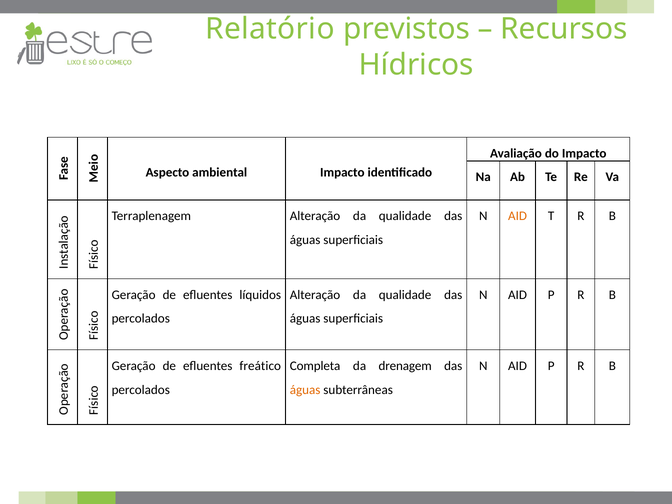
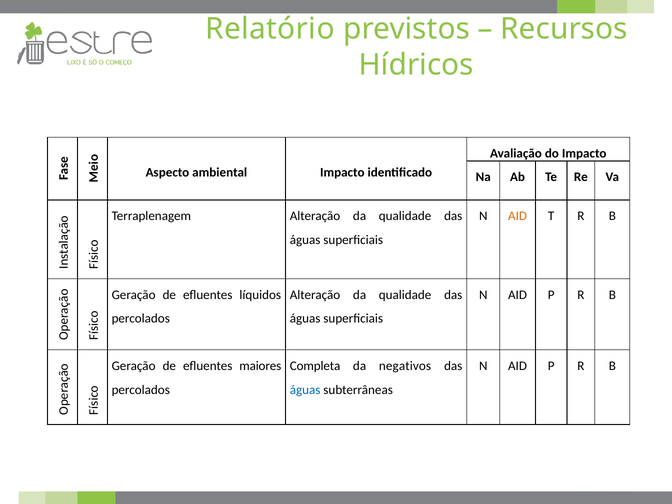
freático: freático -> maiores
drenagem: drenagem -> negativos
águas at (305, 390) colour: orange -> blue
